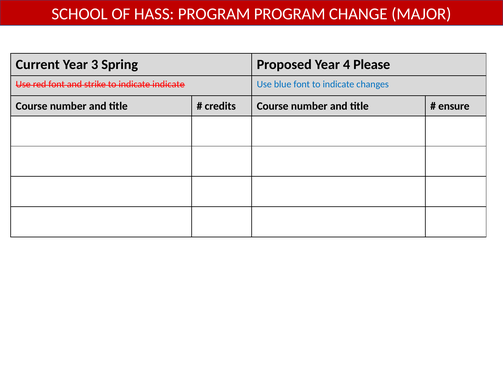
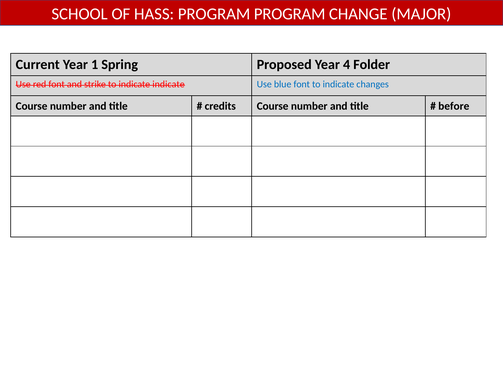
3: 3 -> 1
Please: Please -> Folder
ensure: ensure -> before
